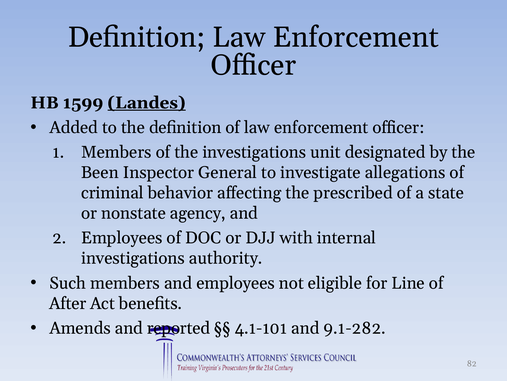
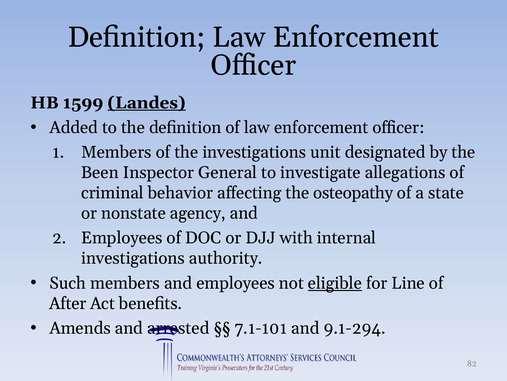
prescribed: prescribed -> osteopathy
eligible underline: none -> present
reported: reported -> arrested
4.1-101: 4.1-101 -> 7.1-101
9.1-282: 9.1-282 -> 9.1-294
